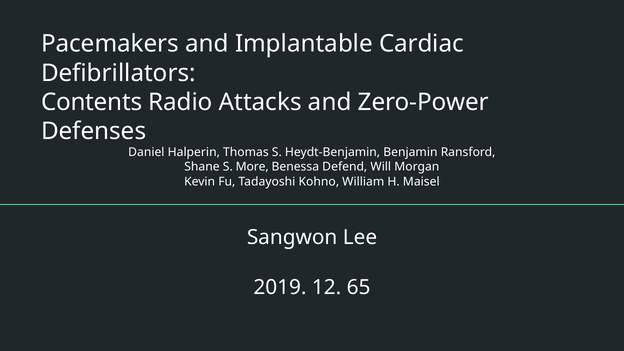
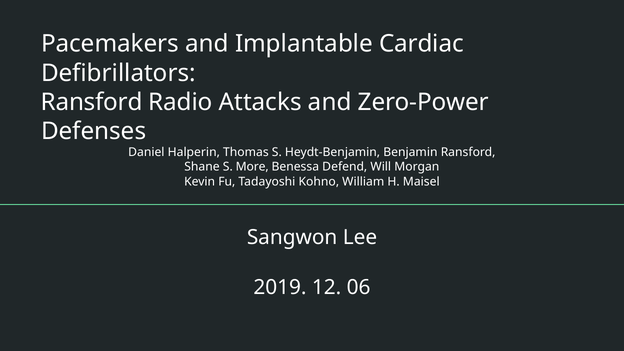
Contents at (92, 102): Contents -> Ransford
65: 65 -> 06
